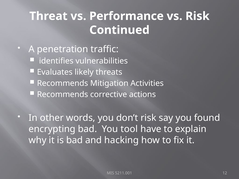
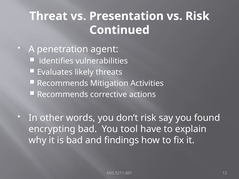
Performance: Performance -> Presentation
traffic: traffic -> agent
hacking: hacking -> findings
